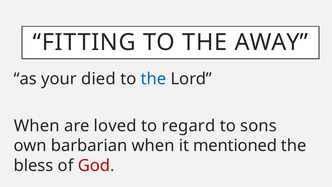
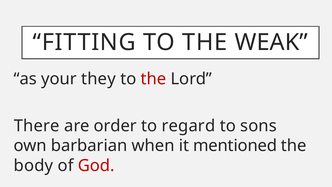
AWAY: AWAY -> WEAK
died: died -> they
the at (153, 79) colour: blue -> red
When at (37, 126): When -> There
loved: loved -> order
bless: bless -> body
